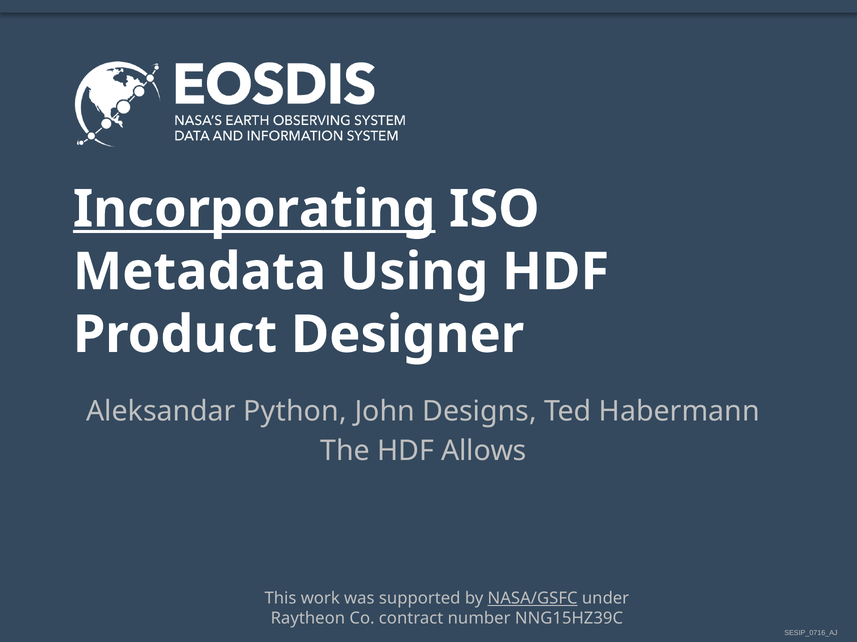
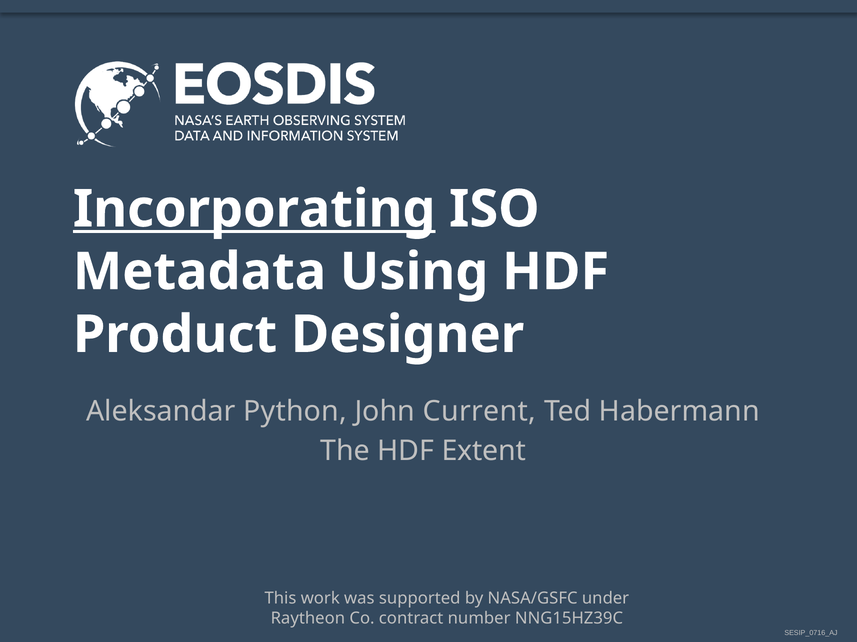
Designs: Designs -> Current
Allows: Allows -> Extent
NASA/GSFC underline: present -> none
